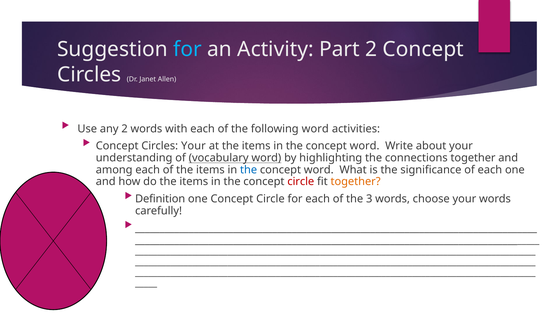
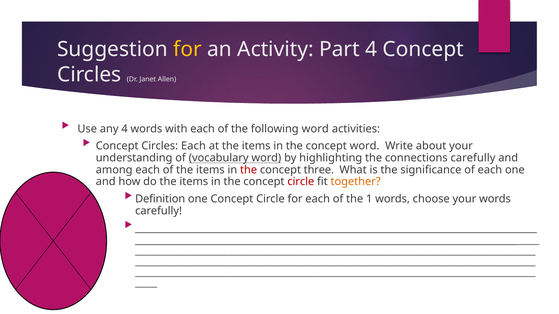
for at (187, 49) colour: light blue -> yellow
Part 2: 2 -> 4
any 2: 2 -> 4
Circles Your: Your -> Each
connections together: together -> carefully
the at (249, 170) colour: blue -> red
word at (319, 170): word -> three
3: 3 -> 1
